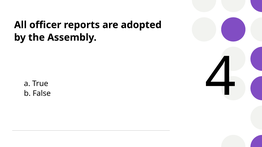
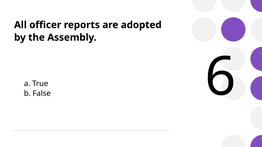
4: 4 -> 6
